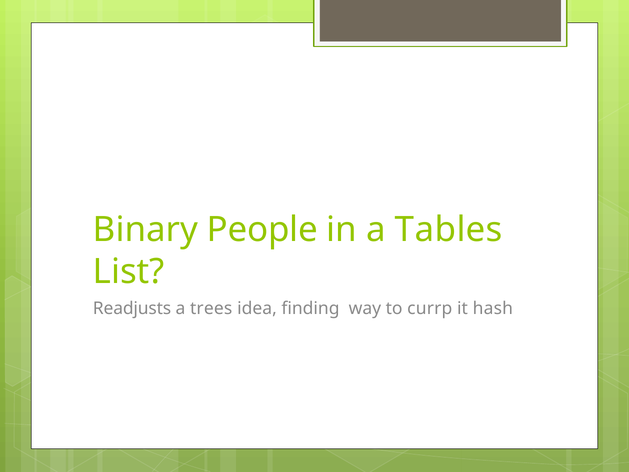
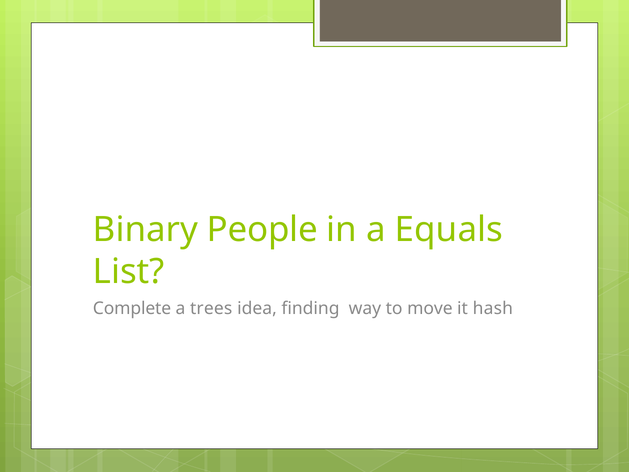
Tables: Tables -> Equals
Readjusts: Readjusts -> Complete
currp: currp -> move
